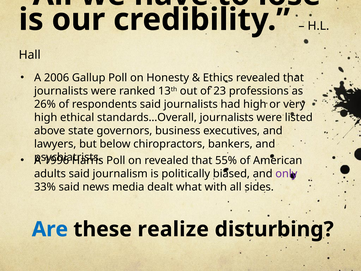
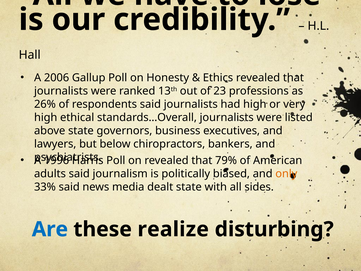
55%: 55% -> 79%
only colour: purple -> orange
dealt what: what -> state
